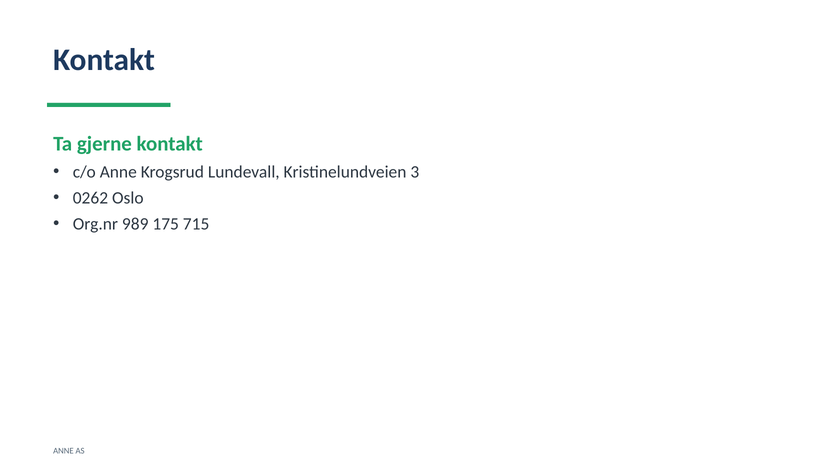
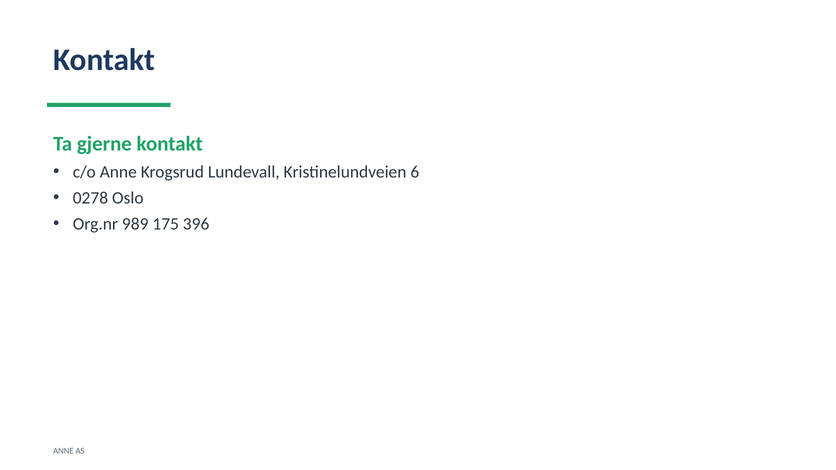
3: 3 -> 6
0262: 0262 -> 0278
715: 715 -> 396
